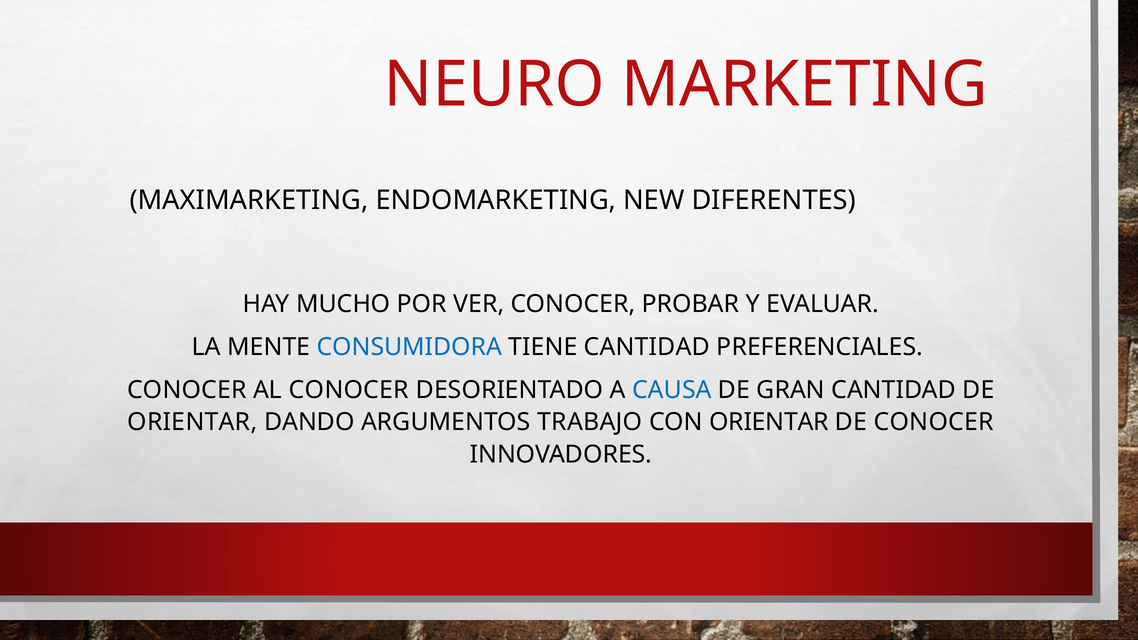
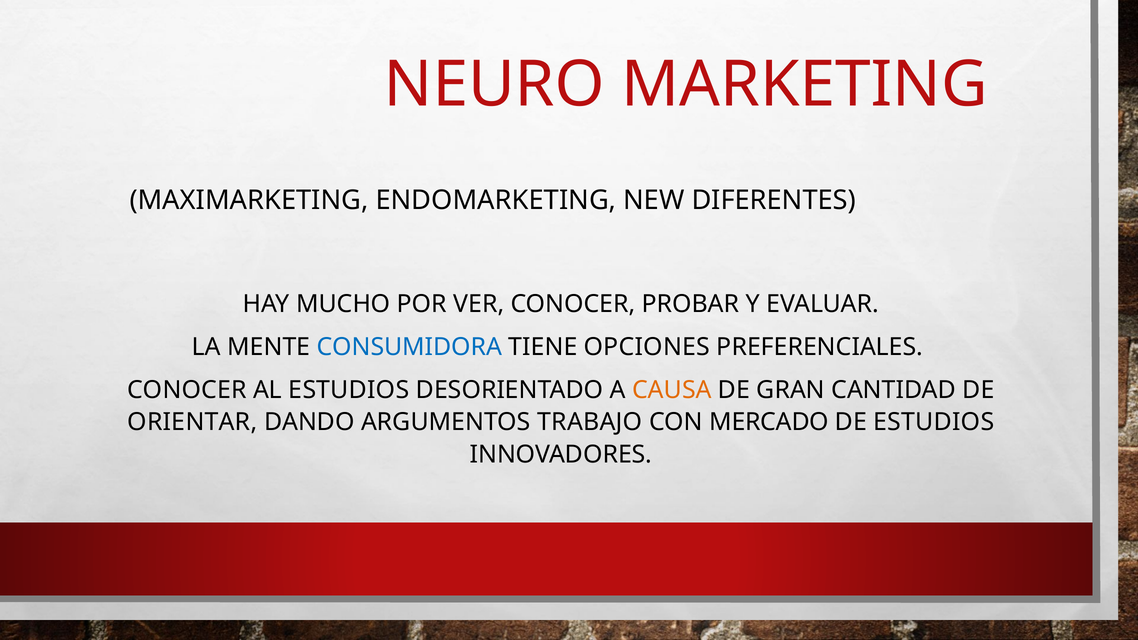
TIENE CANTIDAD: CANTIDAD -> OPCIONES
AL CONOCER: CONOCER -> ESTUDIOS
CAUSA colour: blue -> orange
CON ORIENTAR: ORIENTAR -> MERCADO
DE CONOCER: CONOCER -> ESTUDIOS
